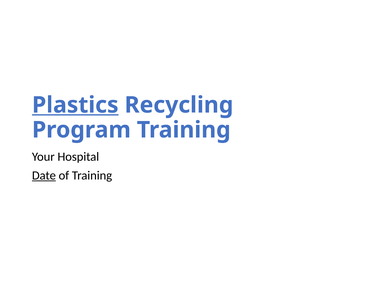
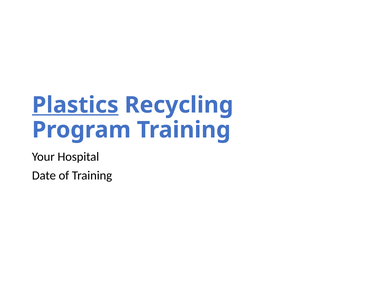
Date underline: present -> none
